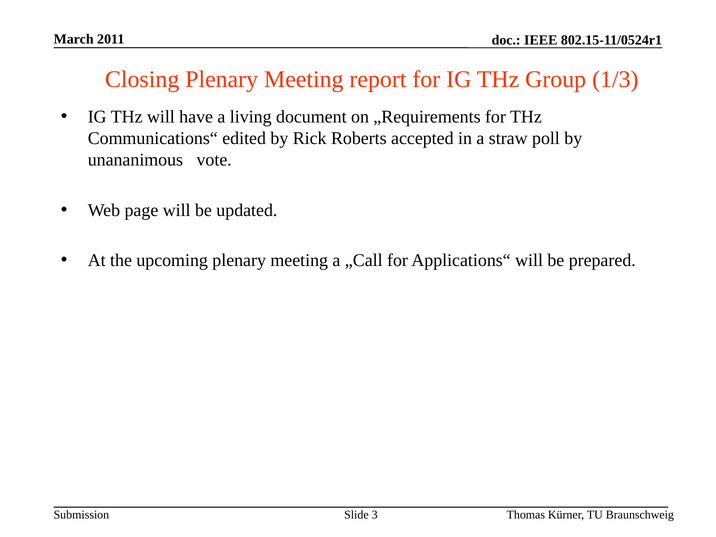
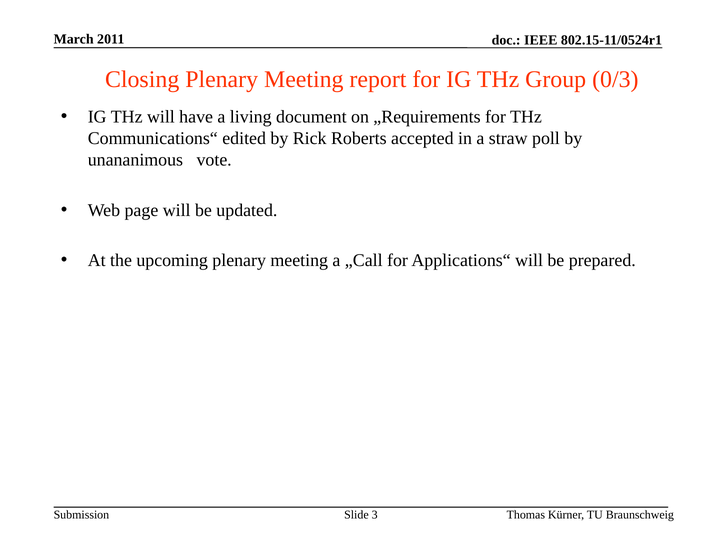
1/3: 1/3 -> 0/3
